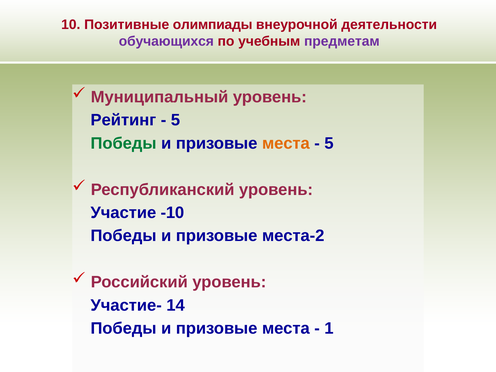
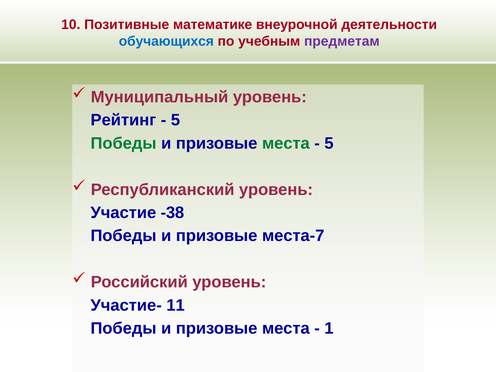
олимпиады: олимпиады -> математике
обучающихся colour: purple -> blue
места at (286, 143) colour: orange -> green
-10: -10 -> -38
места-2: места-2 -> места-7
14: 14 -> 11
